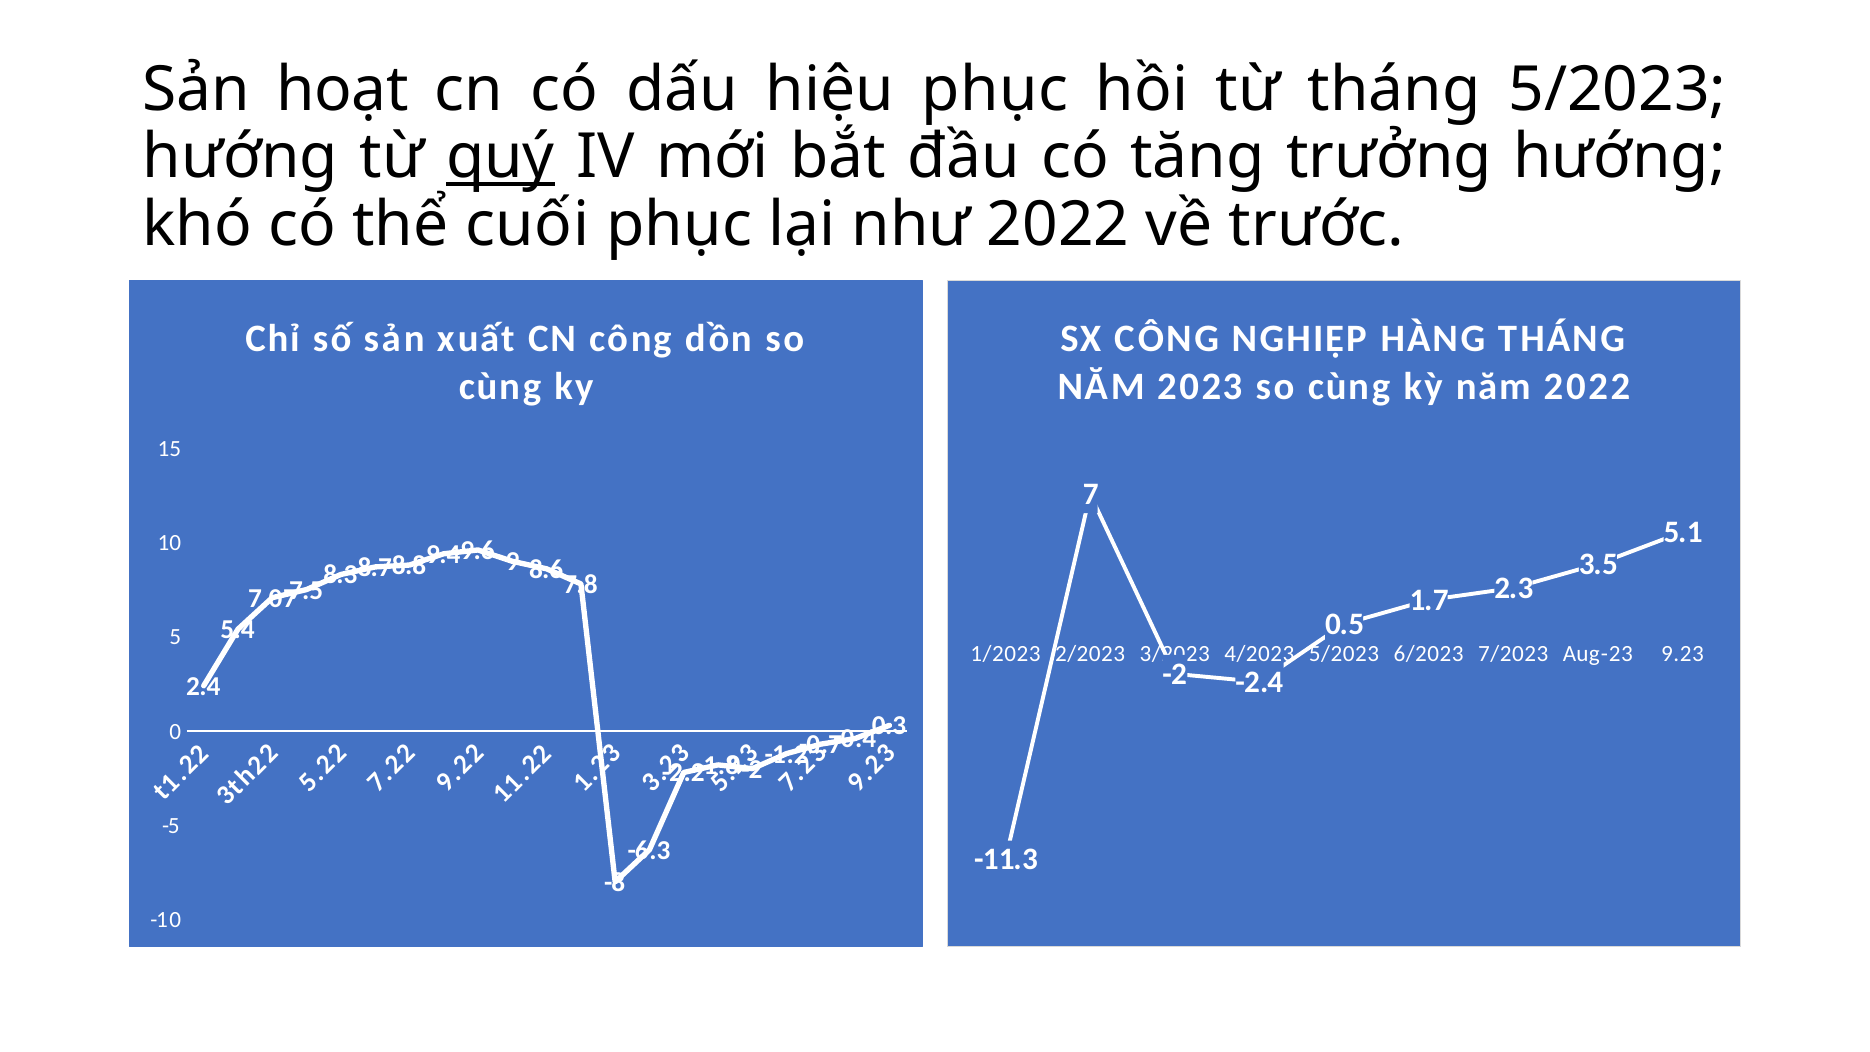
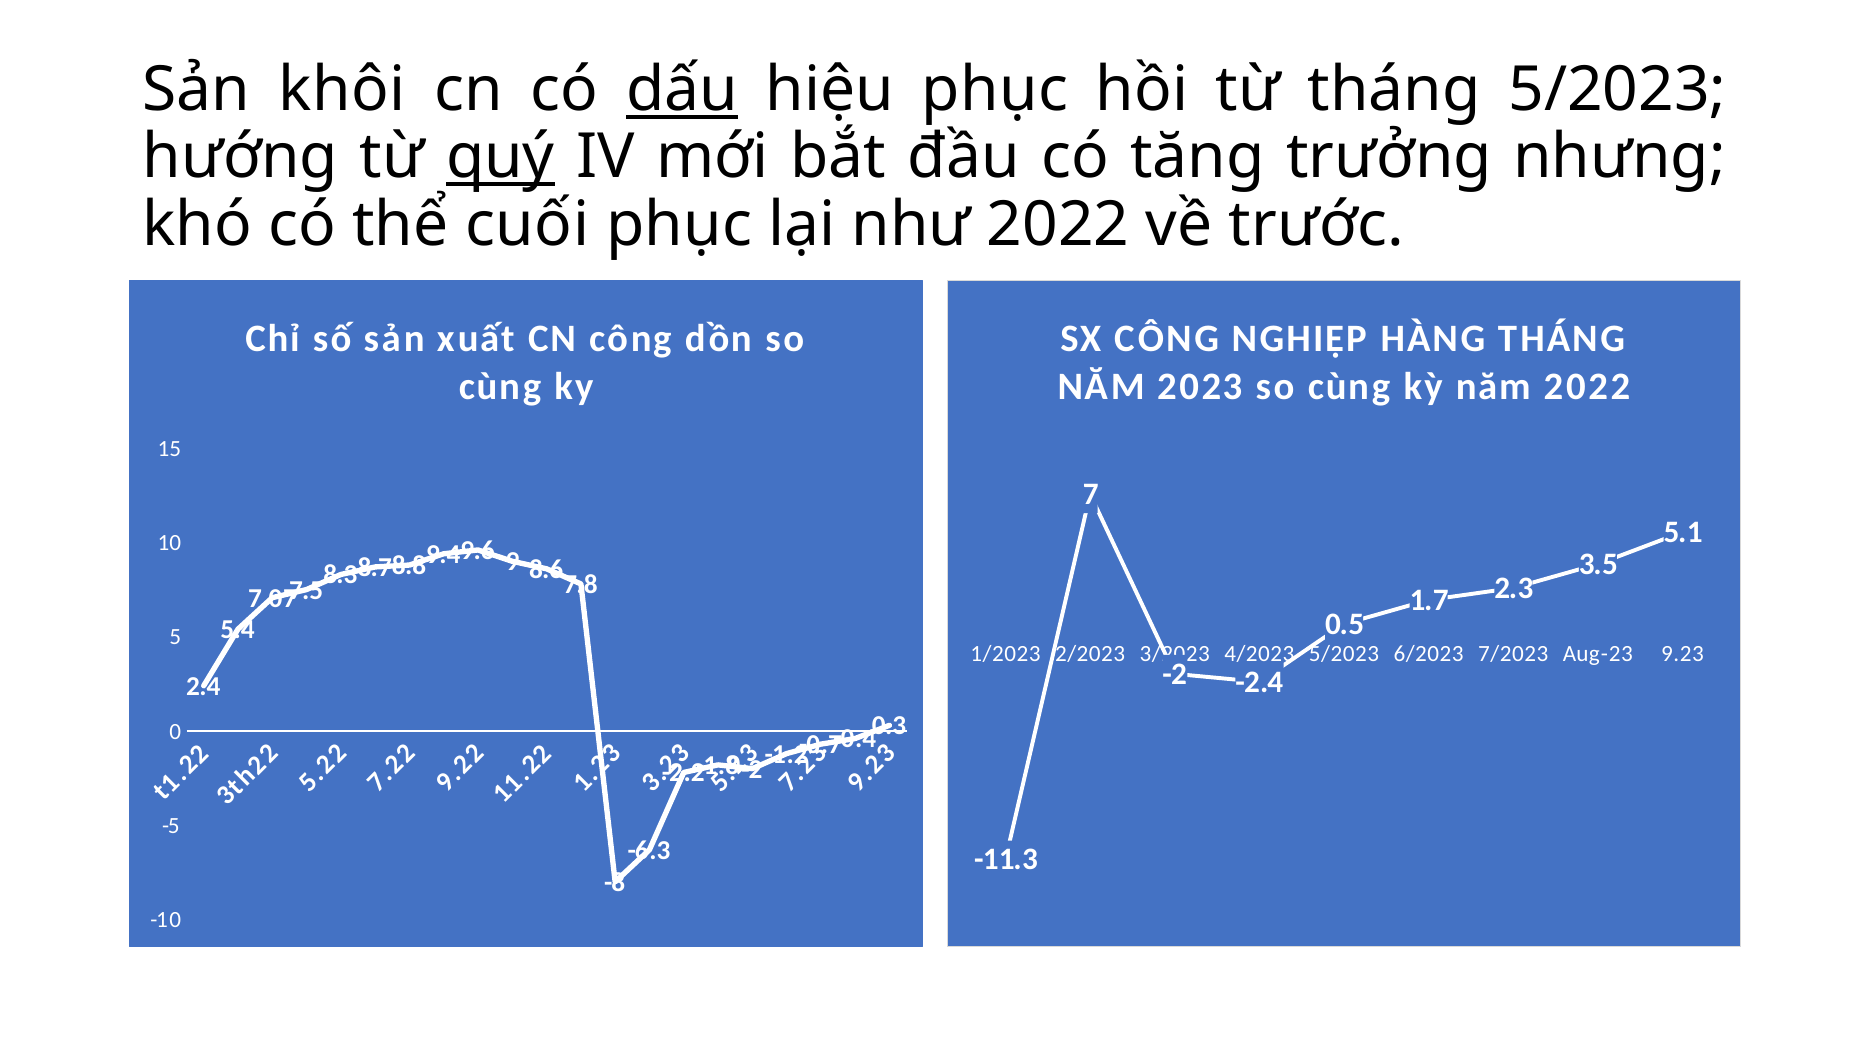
hoạt: hoạt -> khôi
dấu underline: none -> present
trưởng hướng: hướng -> nhưng
